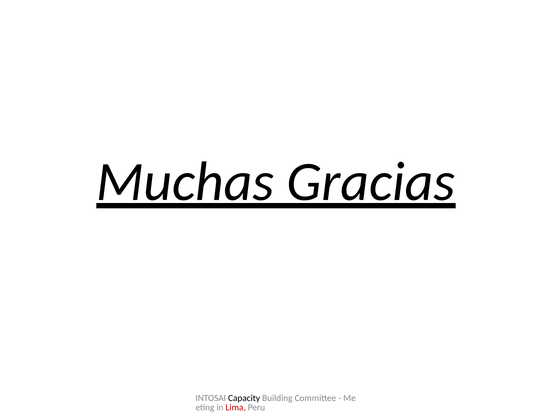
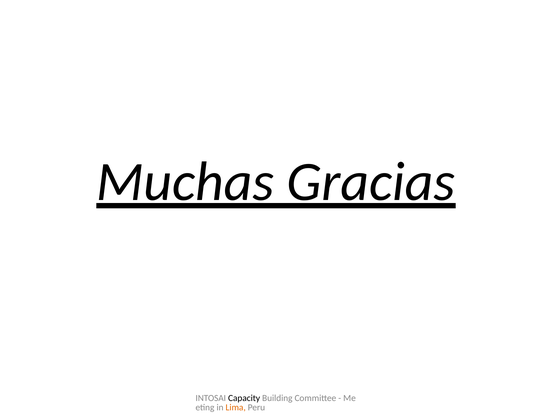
Lima colour: red -> orange
